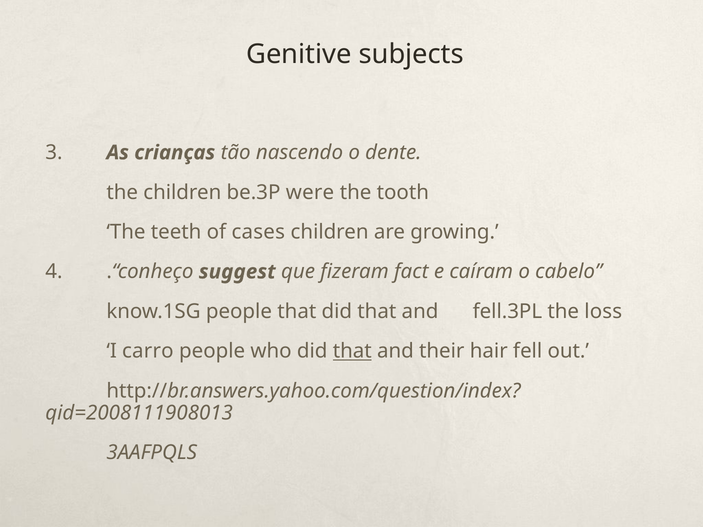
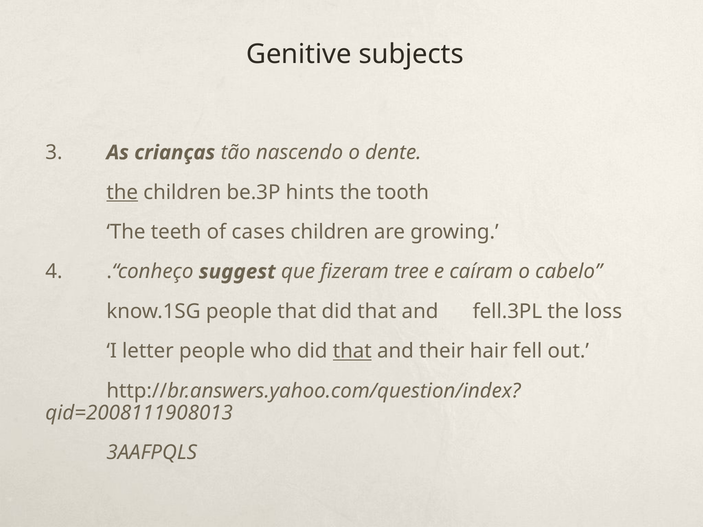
the at (122, 192) underline: none -> present
were: were -> hints
fact: fact -> tree
carro: carro -> letter
